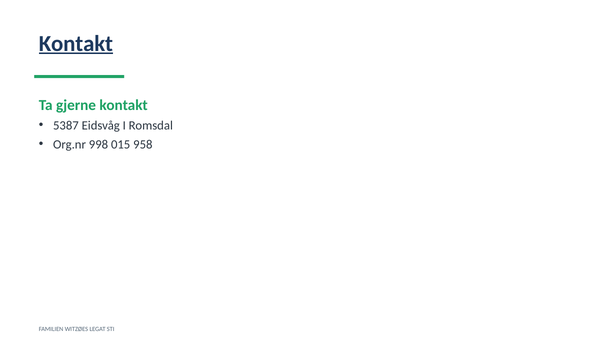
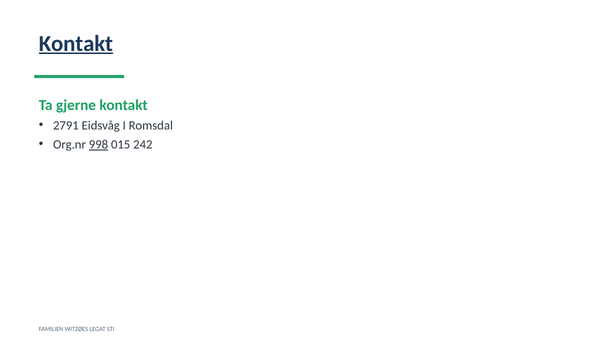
5387: 5387 -> 2791
998 underline: none -> present
958: 958 -> 242
